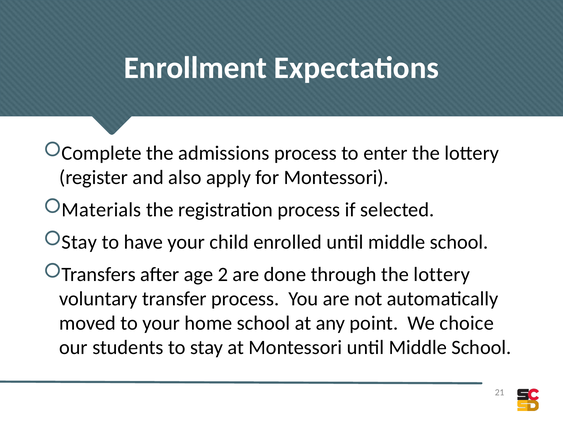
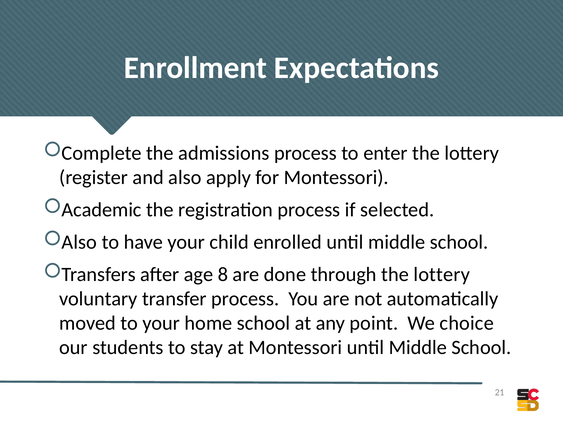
Materials: Materials -> Academic
Stay at (79, 242): Stay -> Also
2: 2 -> 8
